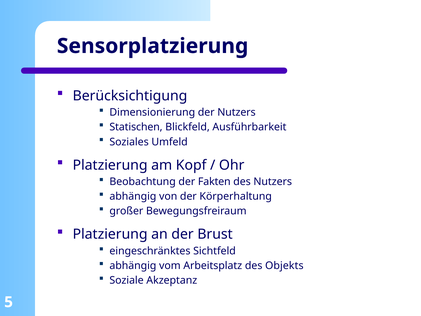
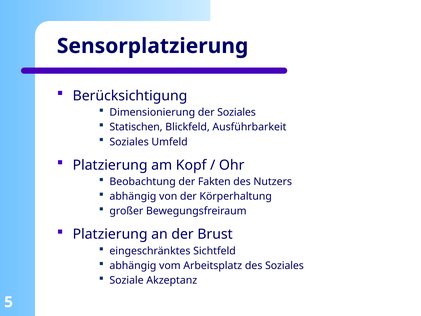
der Nutzers: Nutzers -> Soziales
des Objekts: Objekts -> Soziales
